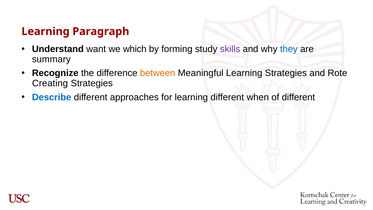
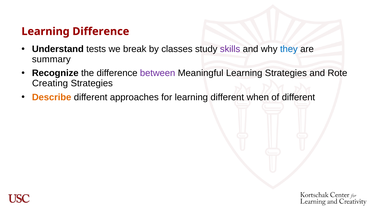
Learning Paragraph: Paragraph -> Difference
want: want -> tests
which: which -> break
forming: forming -> classes
between colour: orange -> purple
Describe colour: blue -> orange
